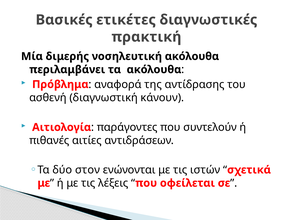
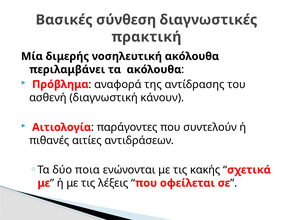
ετικέτες: ετικέτες -> σύνθεση
στον: στον -> ποια
ιστών: ιστών -> κακής
